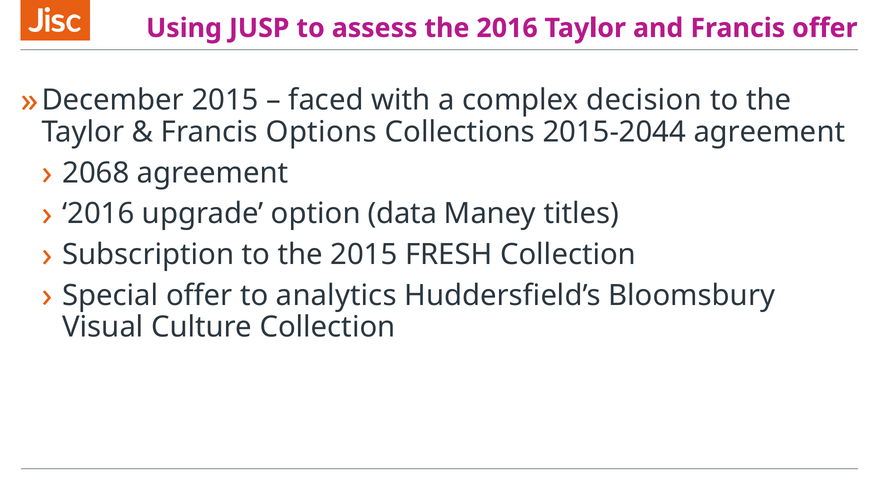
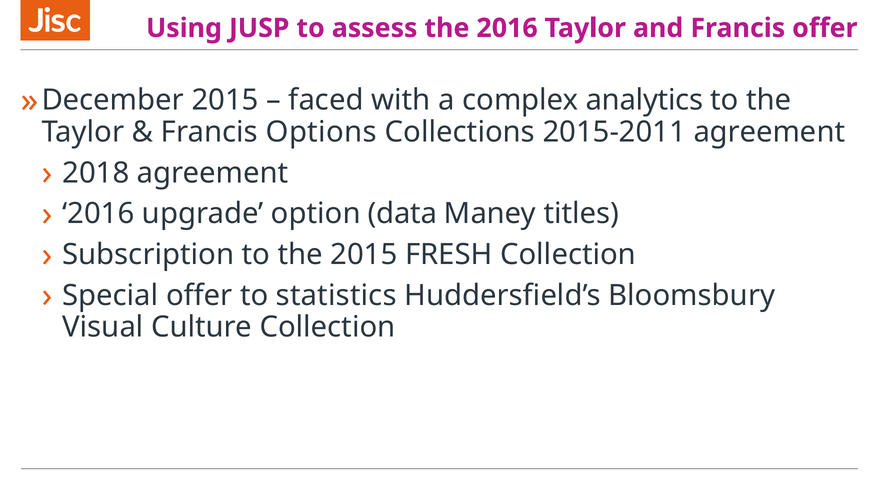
decision: decision -> analytics
2015-2044: 2015-2044 -> 2015-2011
2068: 2068 -> 2018
analytics: analytics -> statistics
